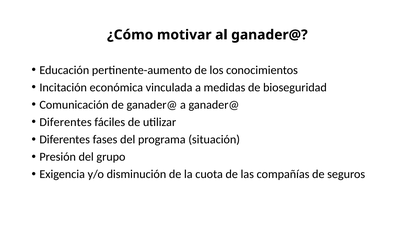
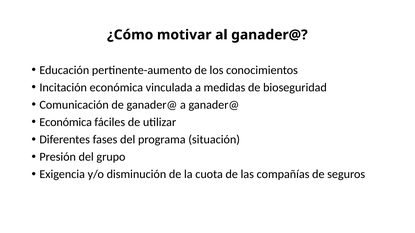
Diferentes at (66, 122): Diferentes -> Económica
